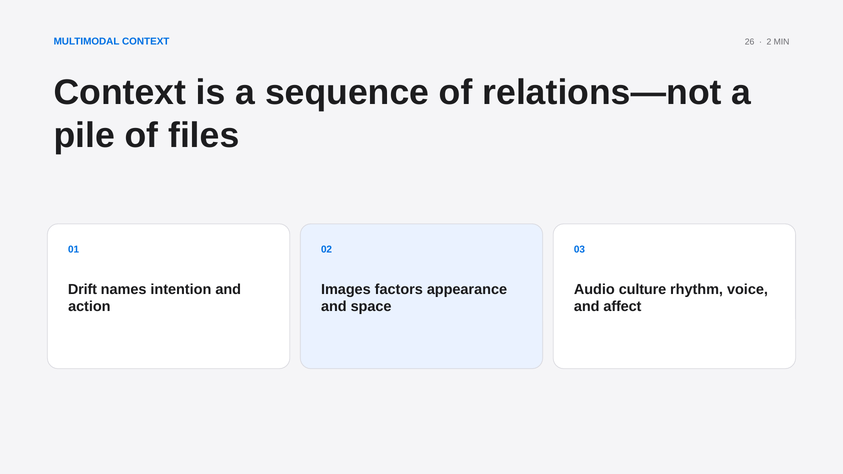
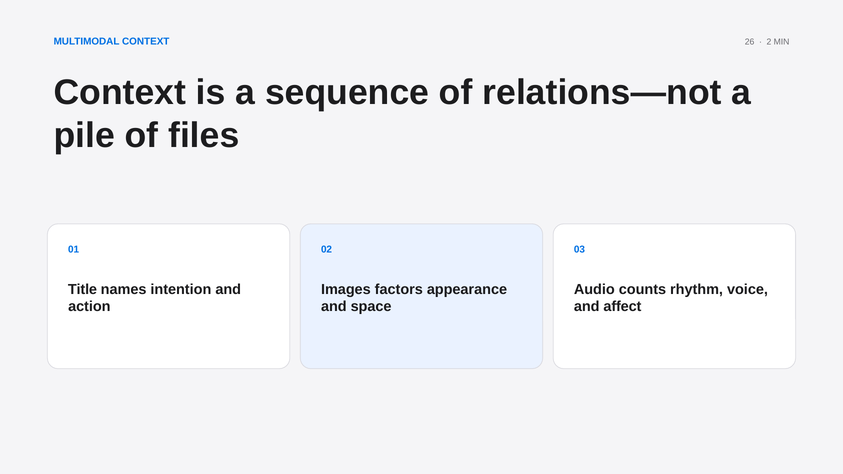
Drift: Drift -> Title
culture: culture -> counts
